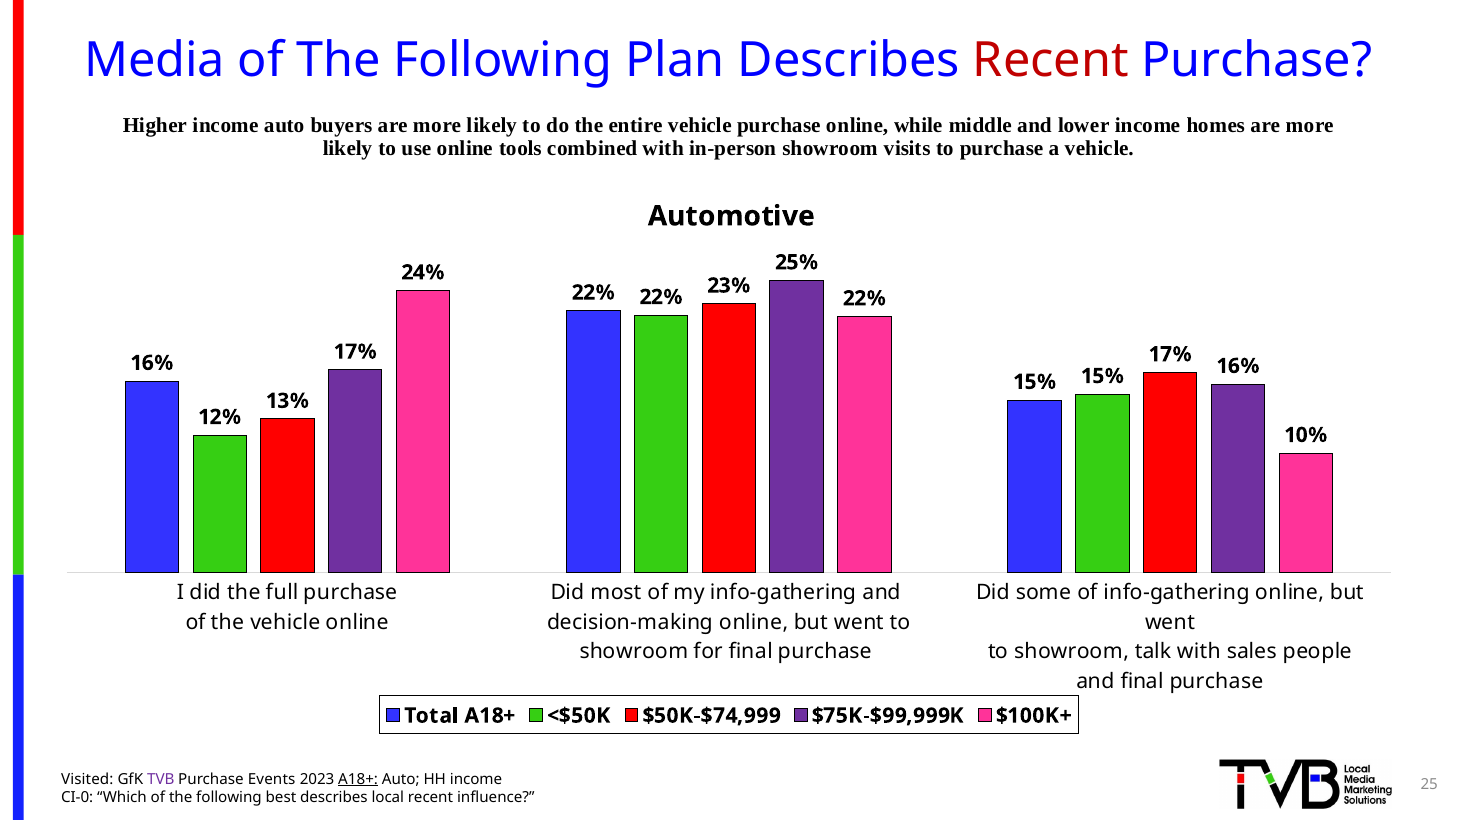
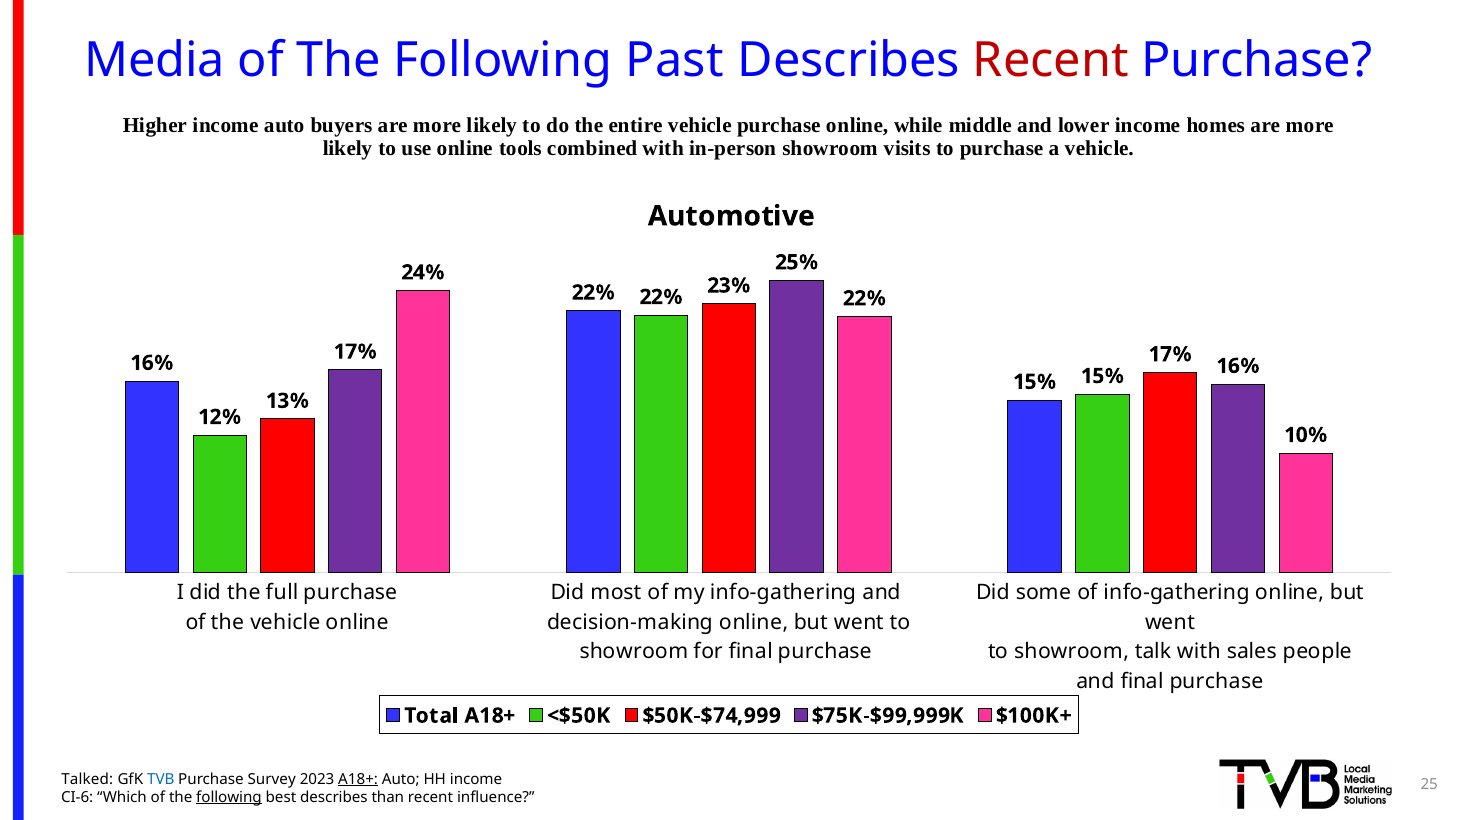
Plan: Plan -> Past
Visited: Visited -> Talked
TVB colour: purple -> blue
Events: Events -> Survey
CI-0: CI-0 -> CI-6
following at (229, 797) underline: none -> present
local: local -> than
